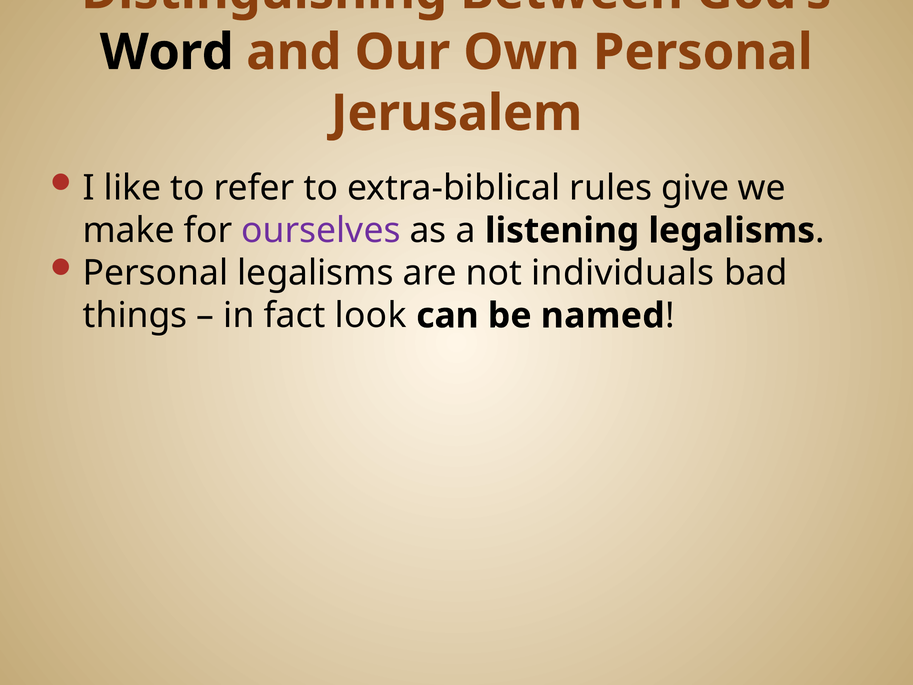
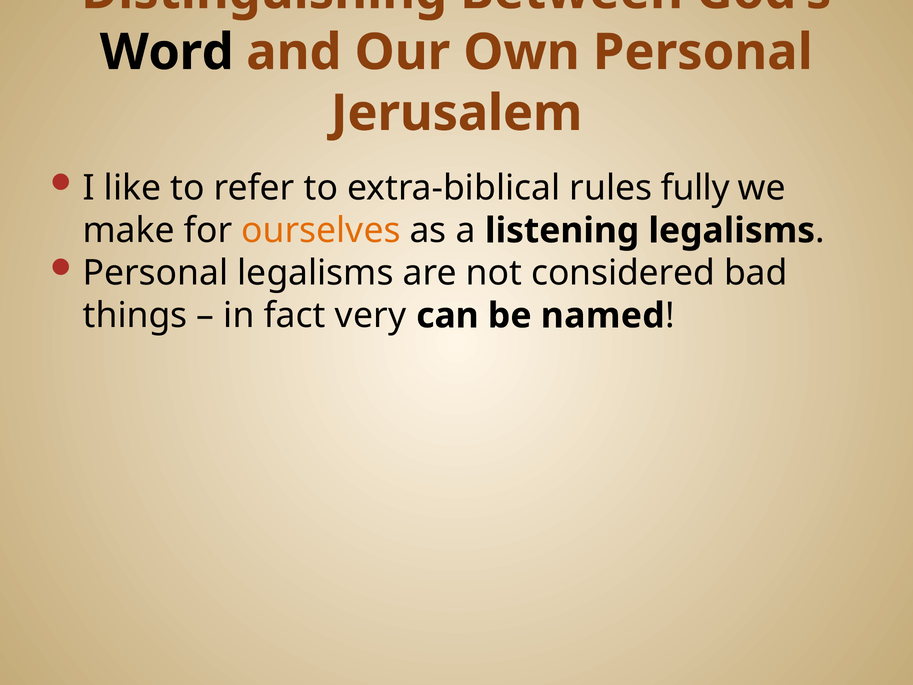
give: give -> fully
ourselves colour: purple -> orange
individuals: individuals -> considered
look: look -> very
